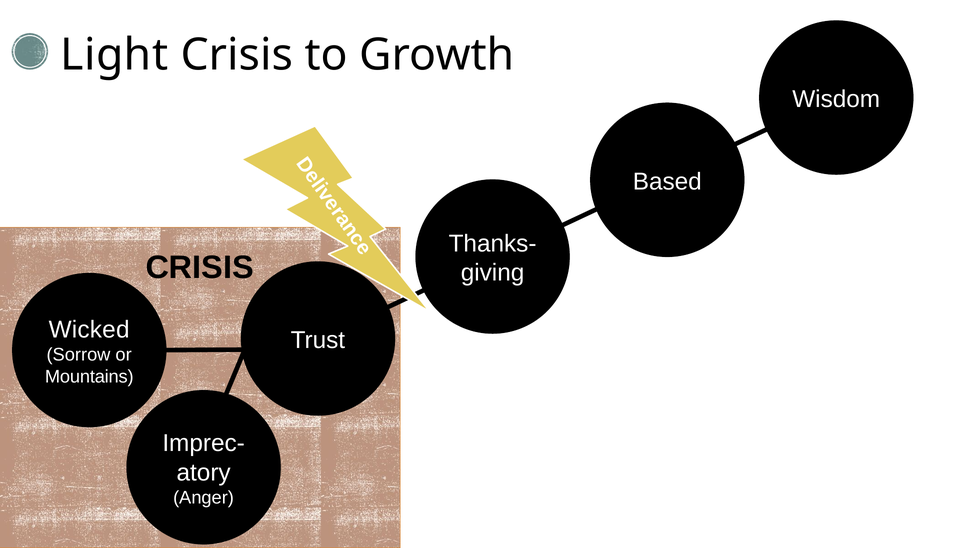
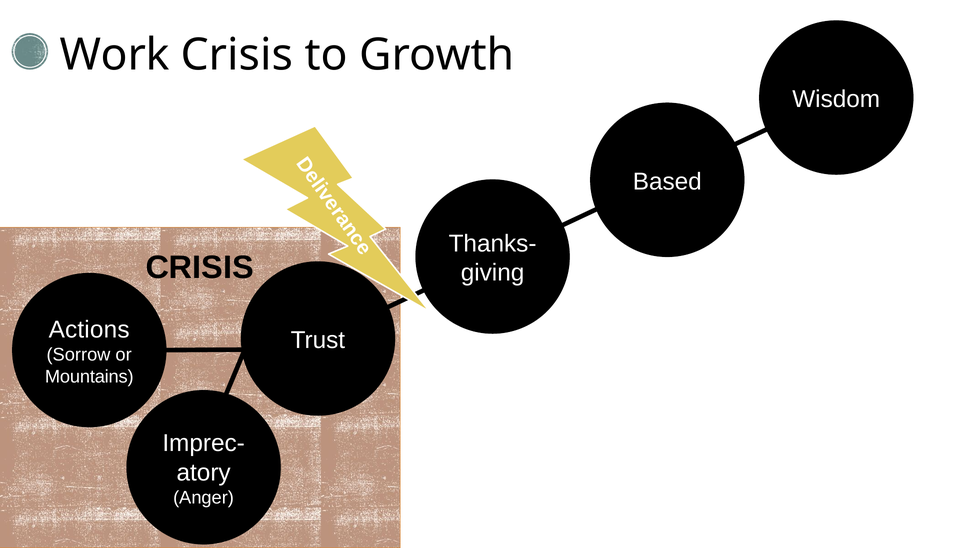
Light: Light -> Work
Wicked: Wicked -> Actions
